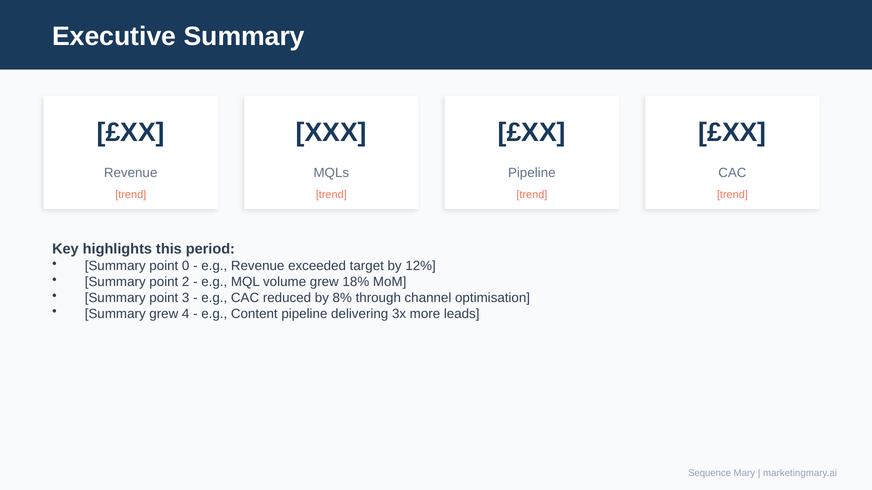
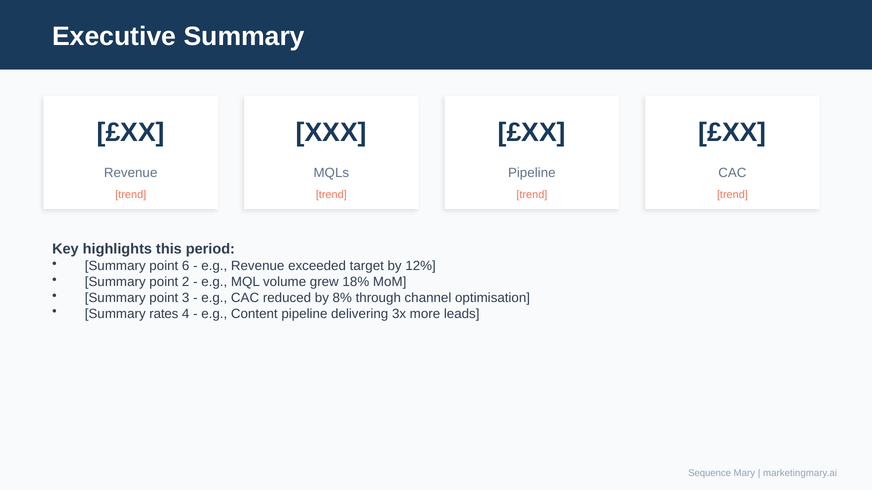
0: 0 -> 6
Summary grew: grew -> rates
